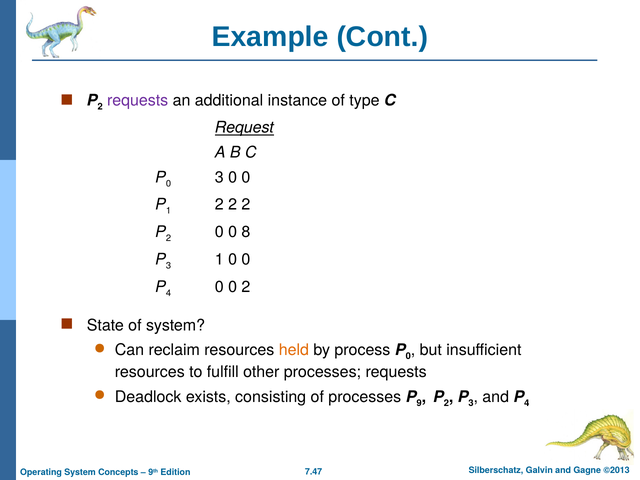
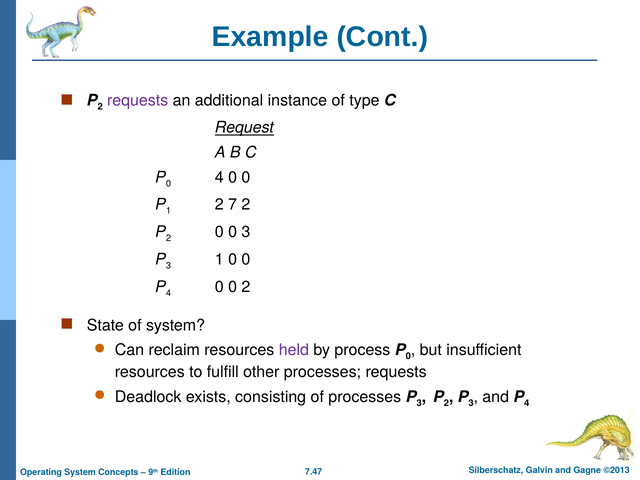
0 3: 3 -> 4
1 2 2: 2 -> 7
0 8: 8 -> 3
held colour: orange -> purple
9 at (419, 403): 9 -> 3
